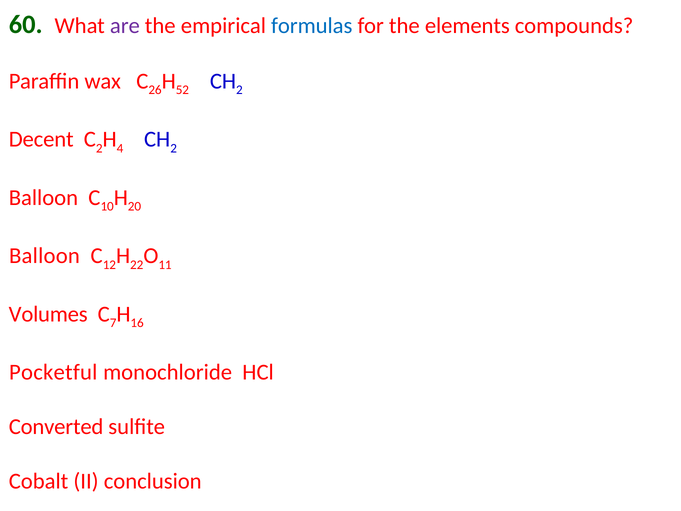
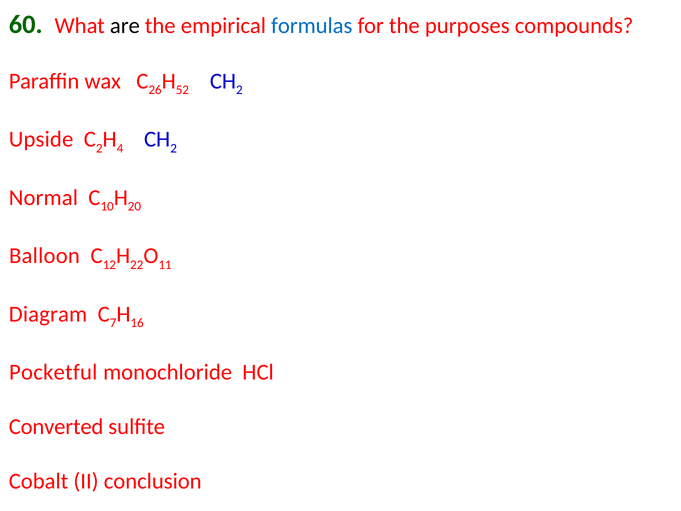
are colour: purple -> black
elements: elements -> purposes
Decent: Decent -> Upside
Balloon at (43, 198): Balloon -> Normal
Volumes: Volumes -> Diagram
